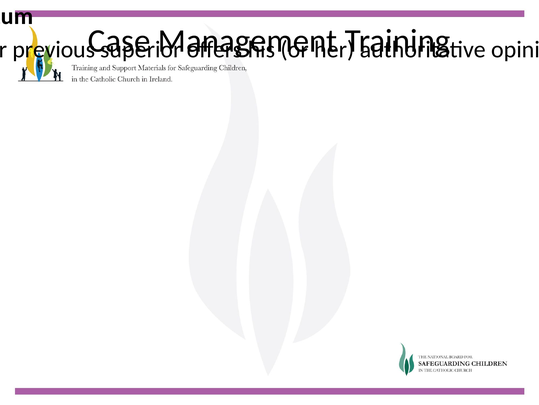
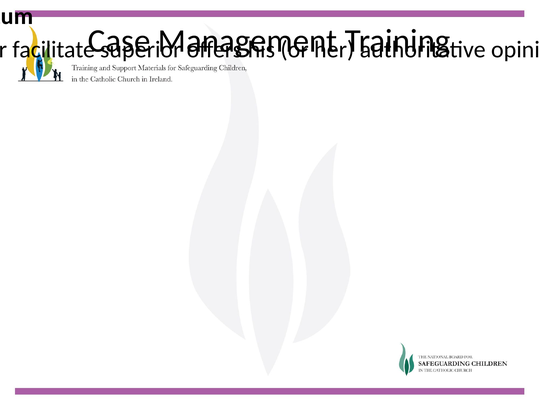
previous: previous -> facilitate
